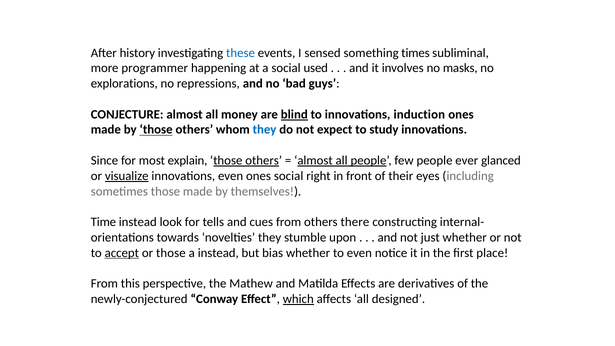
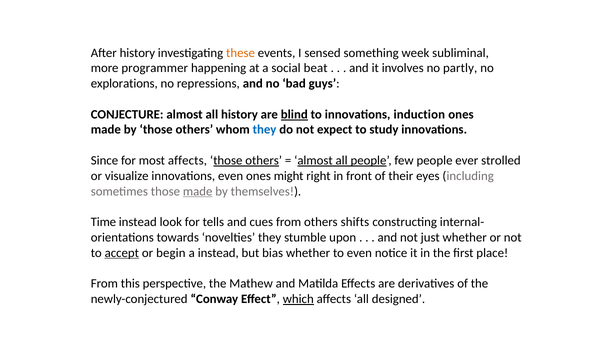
these colour: blue -> orange
times: times -> week
used: used -> beat
masks: masks -> partly
all money: money -> history
those at (156, 130) underline: present -> none
most explain: explain -> affects
glanced: glanced -> strolled
visualize underline: present -> none
ones social: social -> might
made at (198, 191) underline: none -> present
there: there -> shifts
or those: those -> begin
